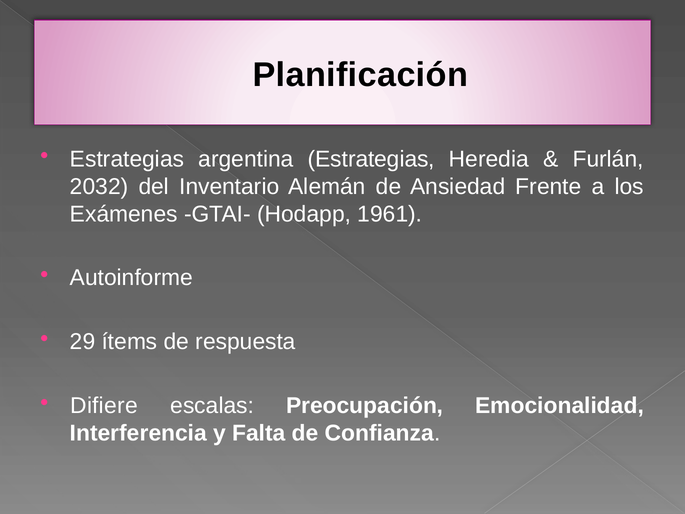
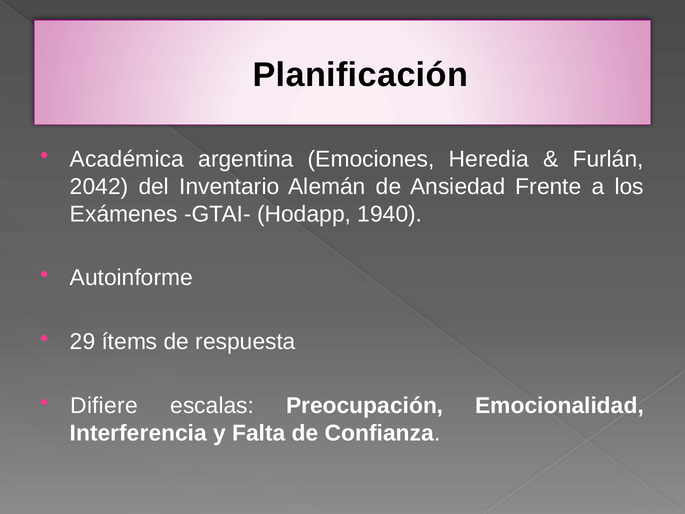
Estrategias at (127, 159): Estrategias -> Académica
argentina Estrategias: Estrategias -> Emociones
2032: 2032 -> 2042
1961: 1961 -> 1940
